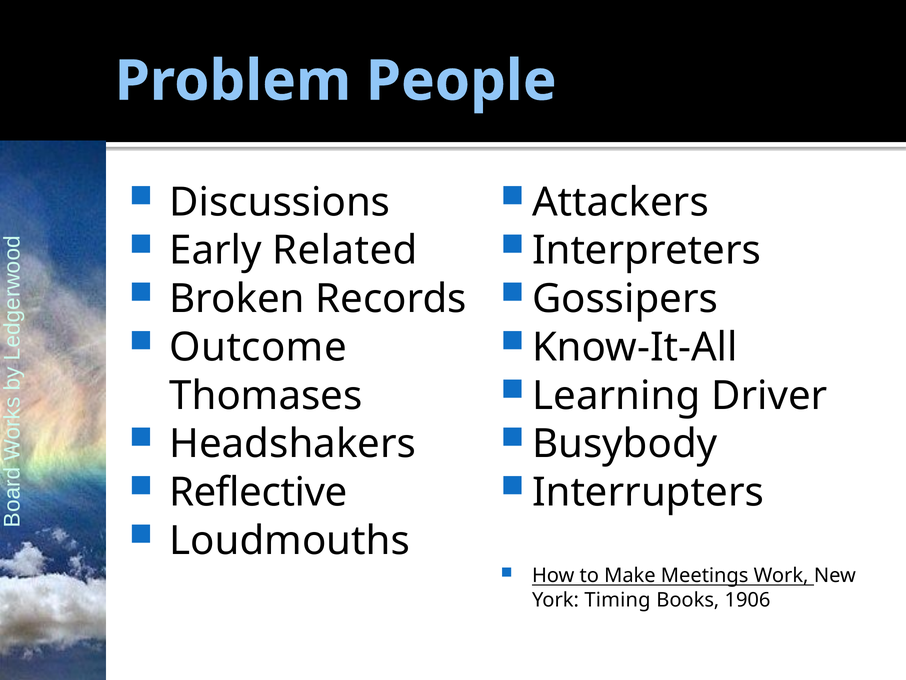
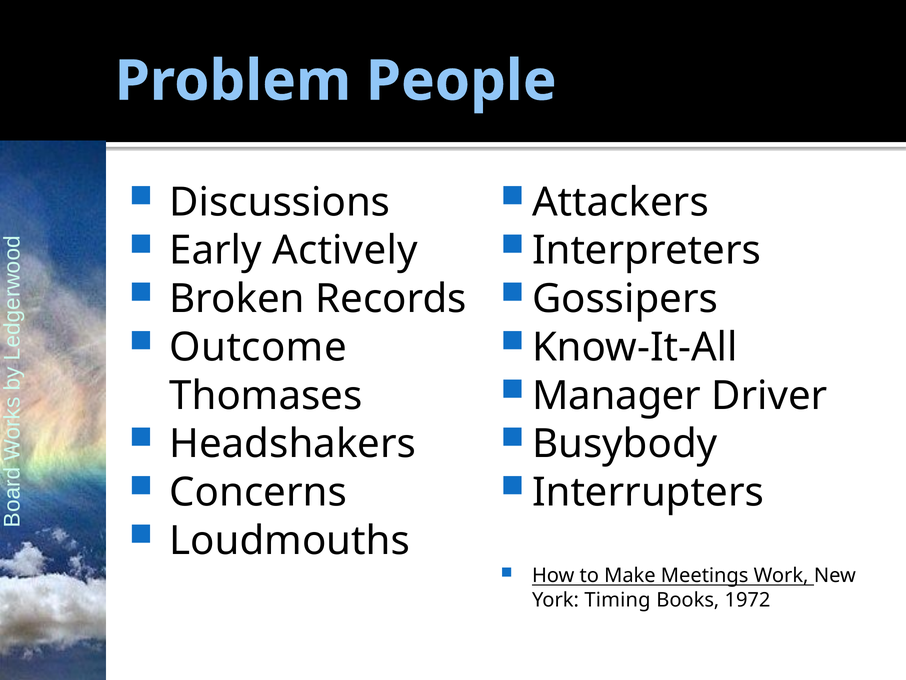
Related: Related -> Actively
Learning: Learning -> Manager
Reflective: Reflective -> Concerns
1906: 1906 -> 1972
